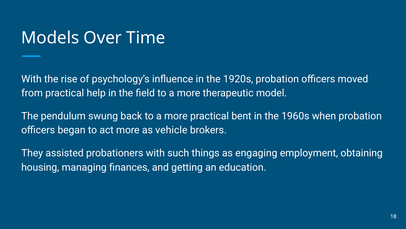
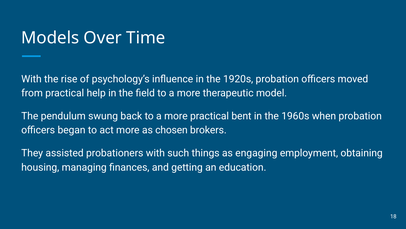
vehicle: vehicle -> chosen
